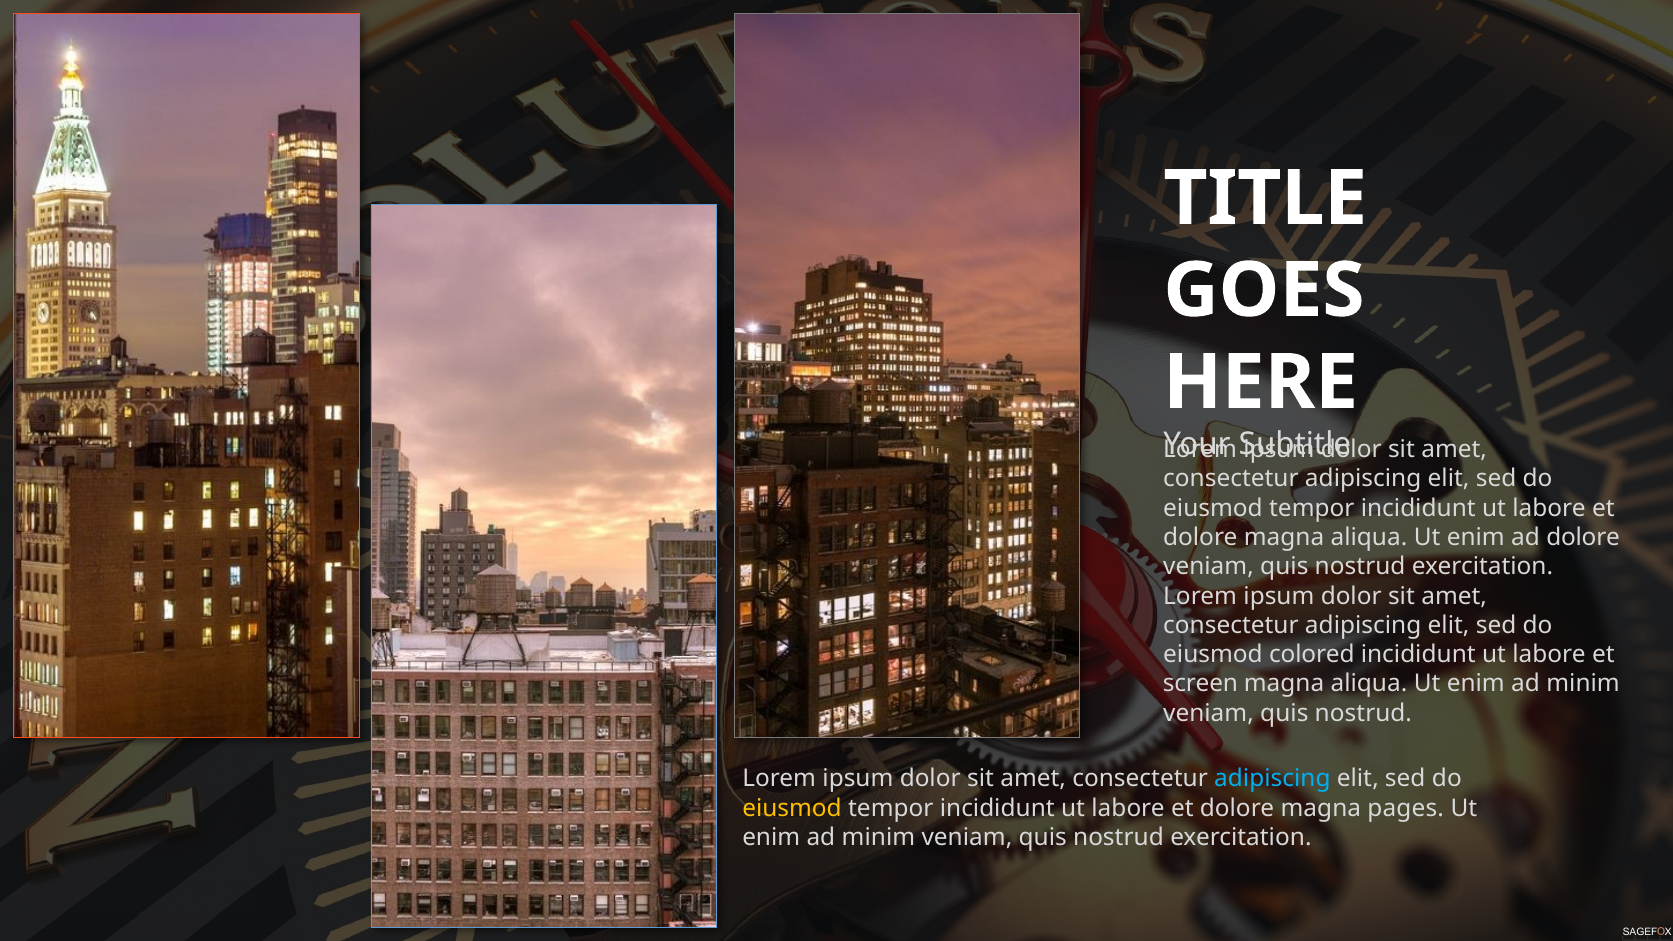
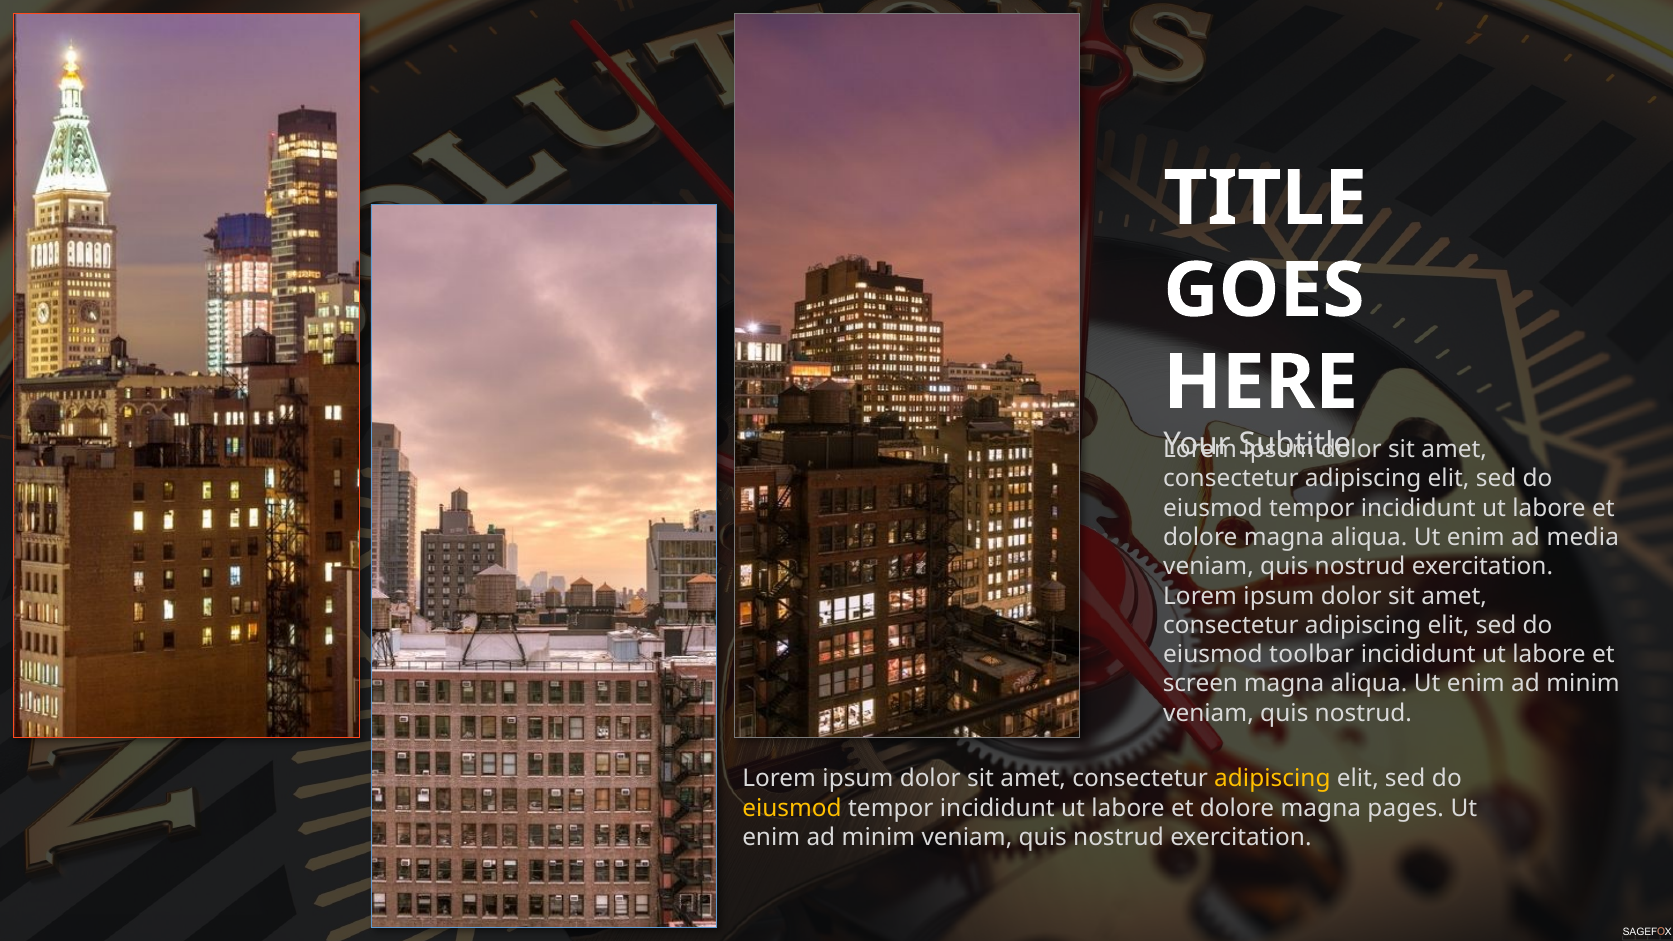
ad dolore: dolore -> media
colored: colored -> toolbar
adipiscing at (1272, 779) colour: light blue -> yellow
